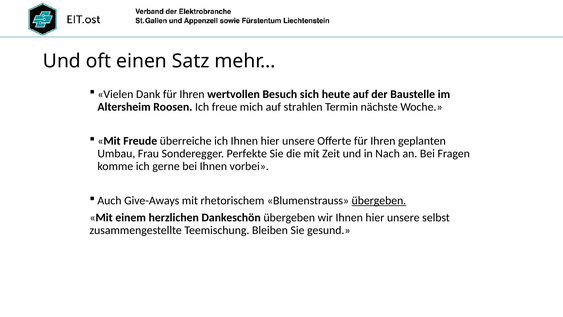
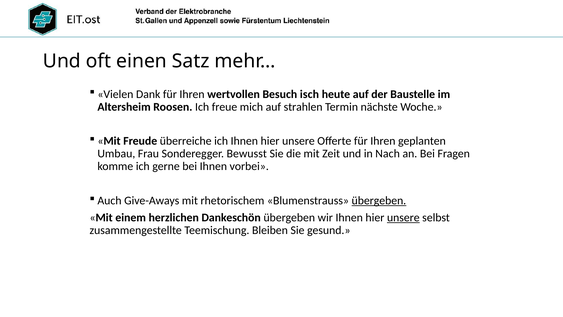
sich: sich -> isch
Perfekte: Perfekte -> Bewusst
unsere at (403, 217) underline: none -> present
